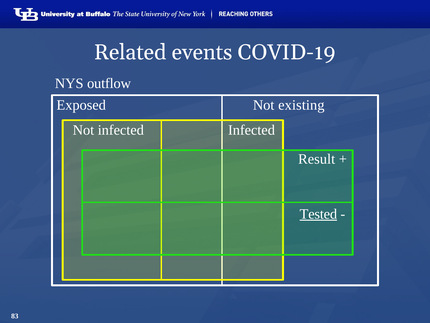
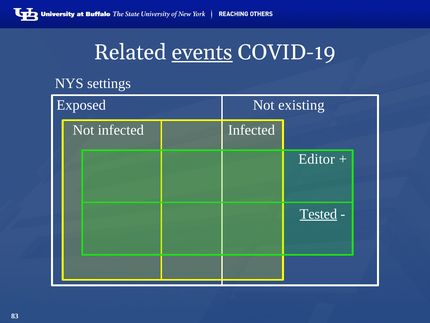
events underline: none -> present
outflow: outflow -> settings
Result: Result -> Editor
